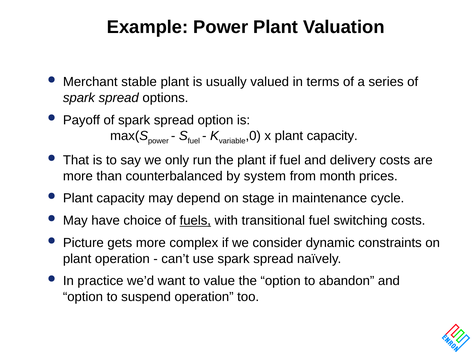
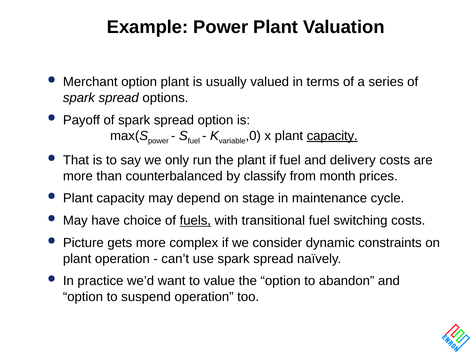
Merchant stable: stable -> option
capacity at (332, 136) underline: none -> present
system: system -> classify
